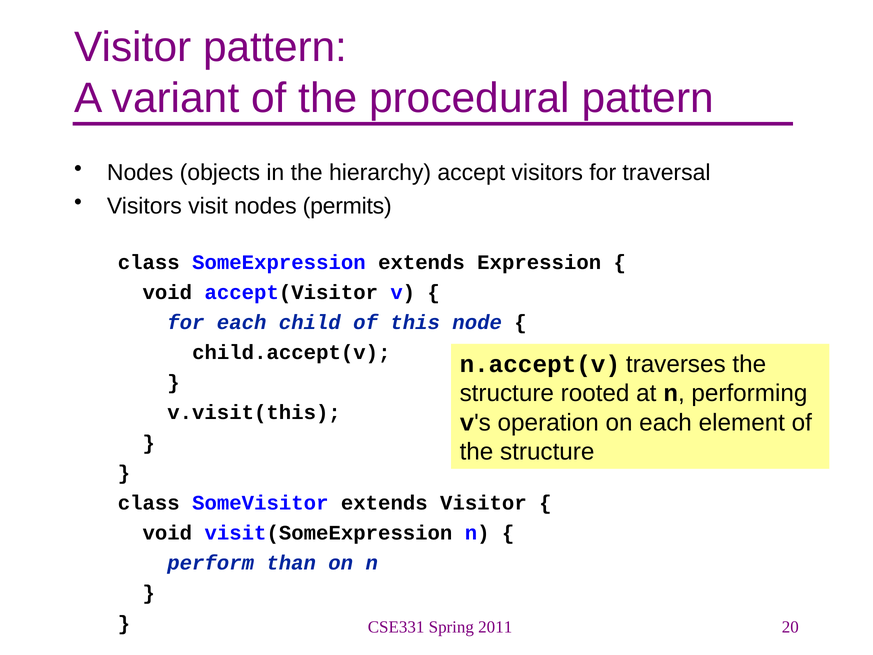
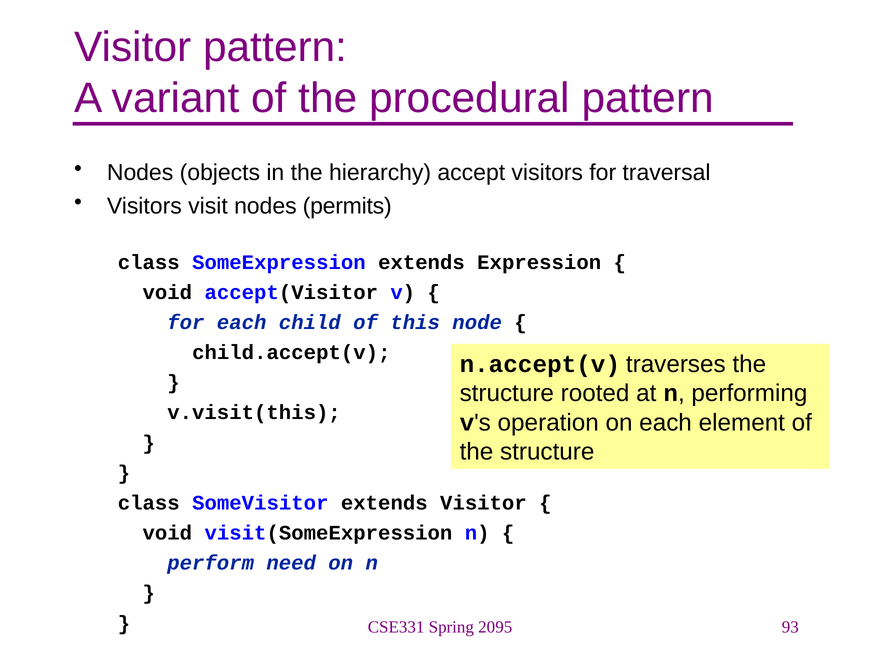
than: than -> need
20: 20 -> 93
2011: 2011 -> 2095
